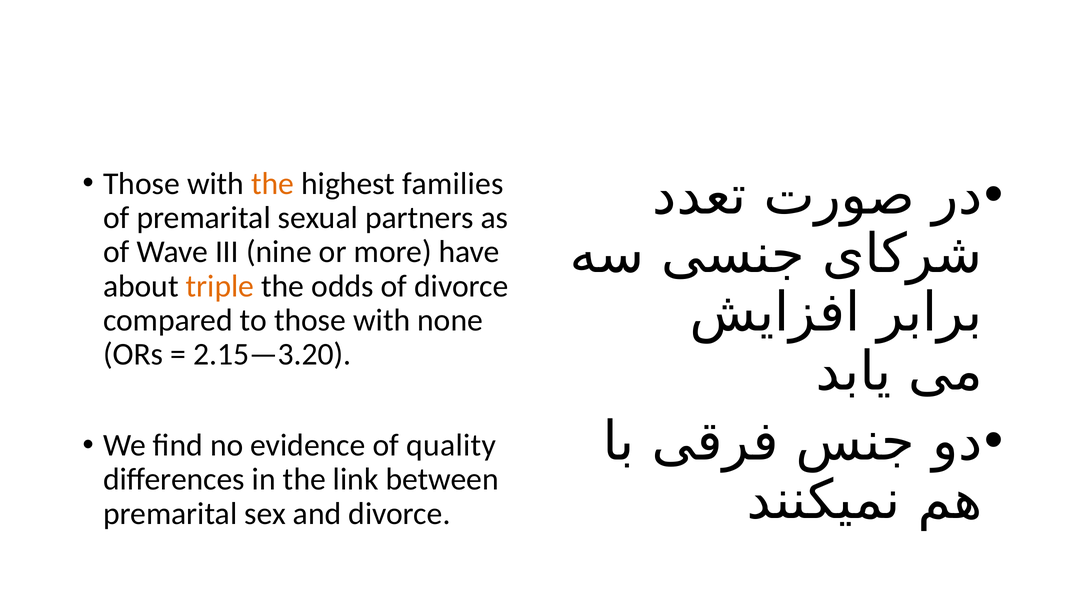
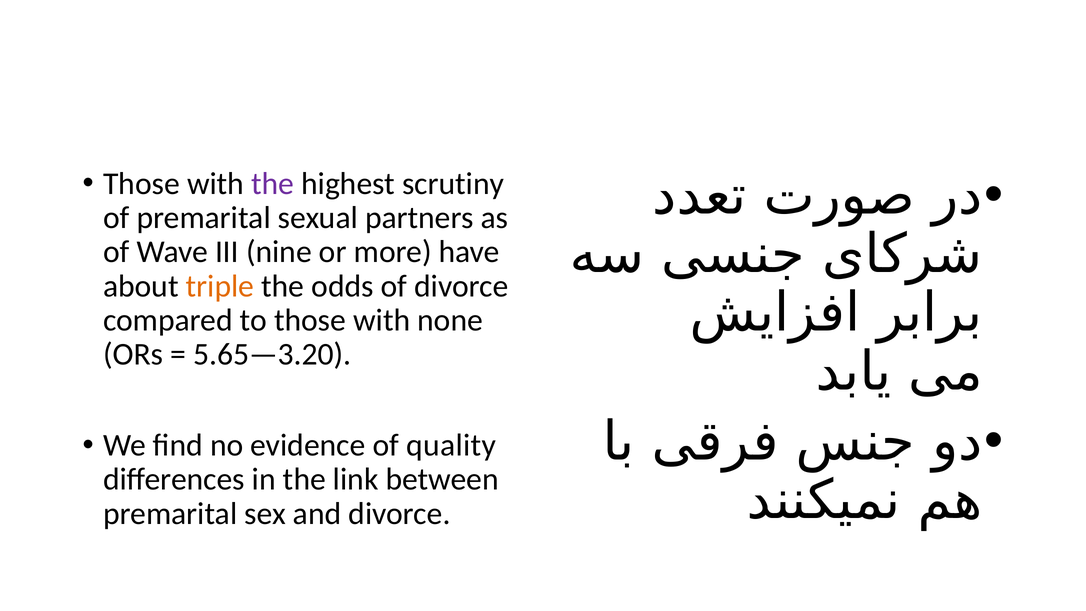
the at (273, 184) colour: orange -> purple
families: families -> scrutiny
2.15—3.20: 2.15—3.20 -> 5.65—3.20
